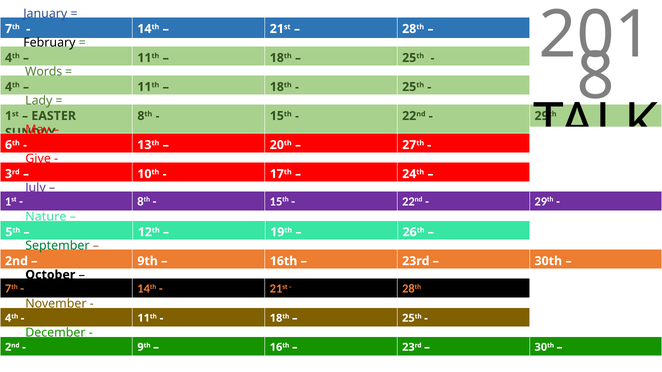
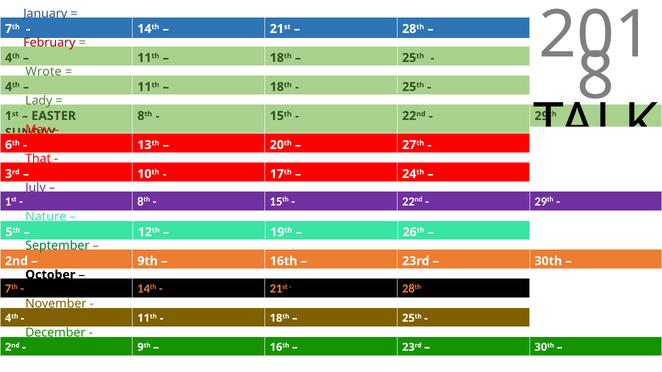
February colour: black -> red
Words: Words -> Wrote
Give: Give -> That
